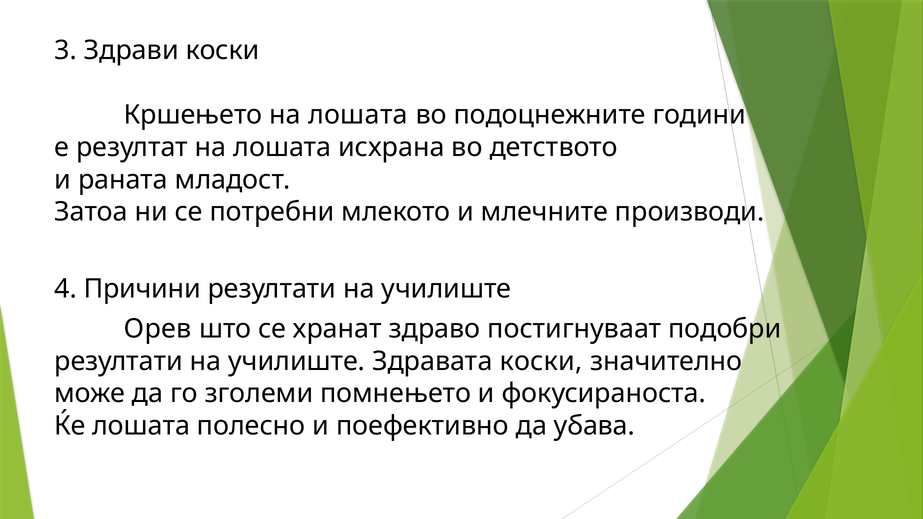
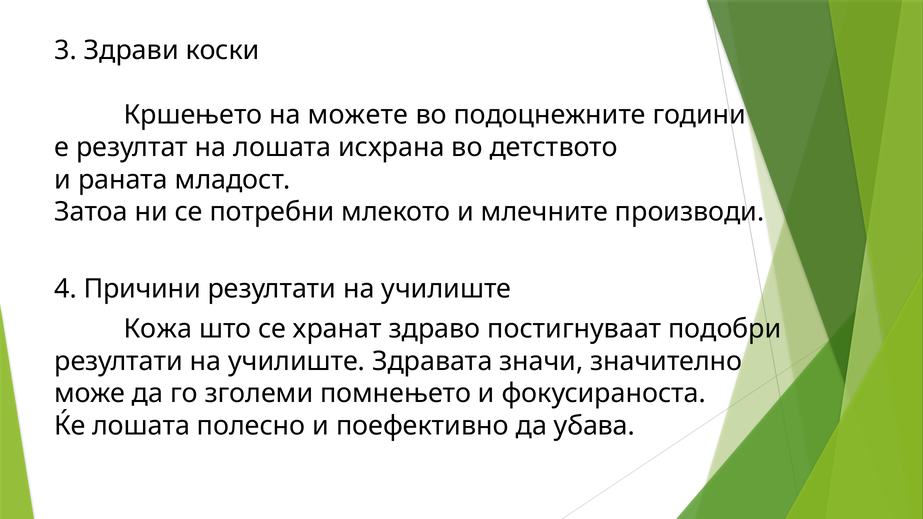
Кршењето на лошата: лошата -> можете
Орев: Орев -> Кожа
Здравата коски: коски -> значи
